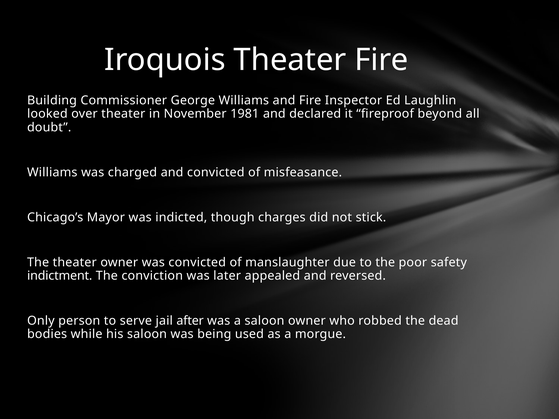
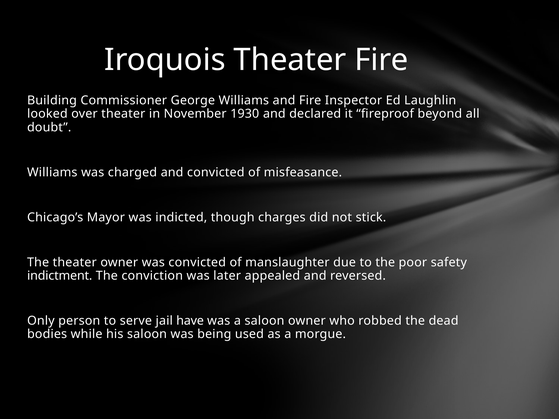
1981: 1981 -> 1930
after: after -> have
